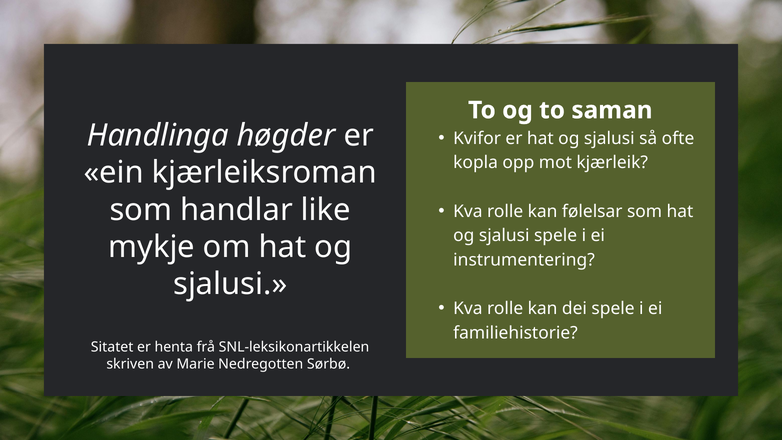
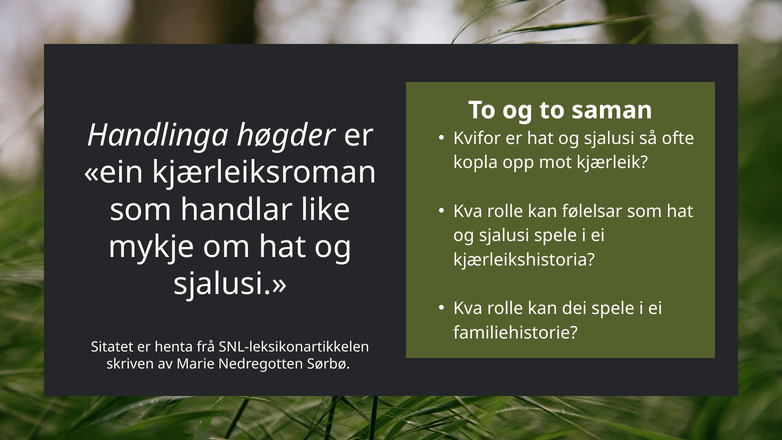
instrumentering: instrumentering -> kjærleikshistoria
